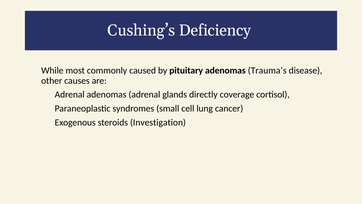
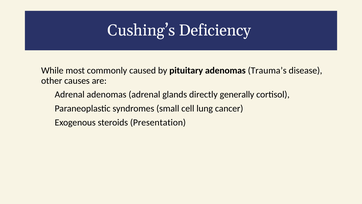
coverage: coverage -> generally
Investigation: Investigation -> Presentation
